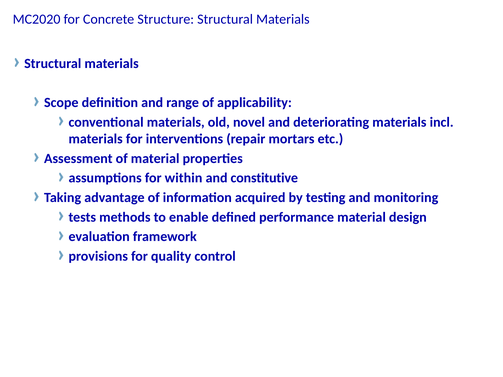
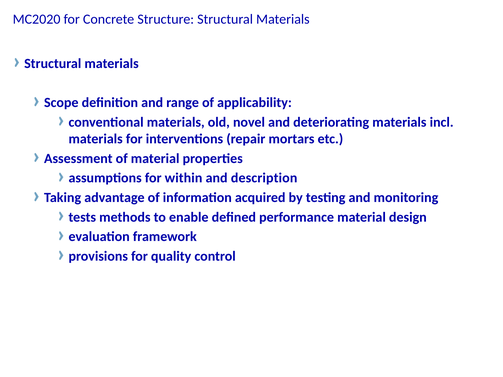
constitutive: constitutive -> description
